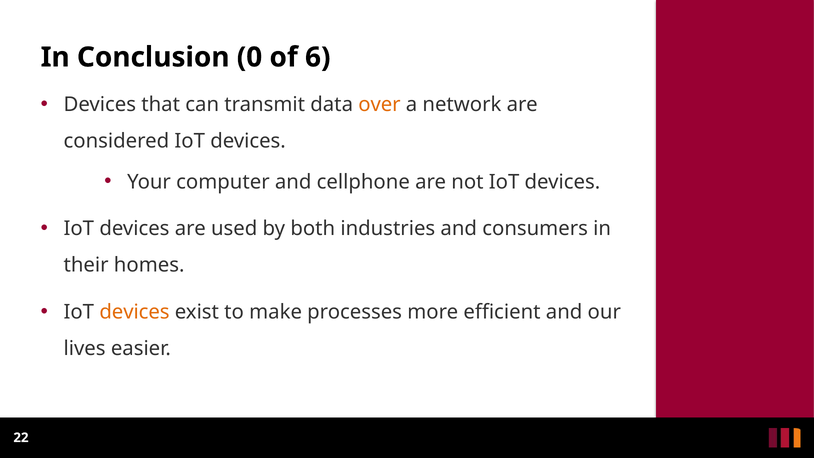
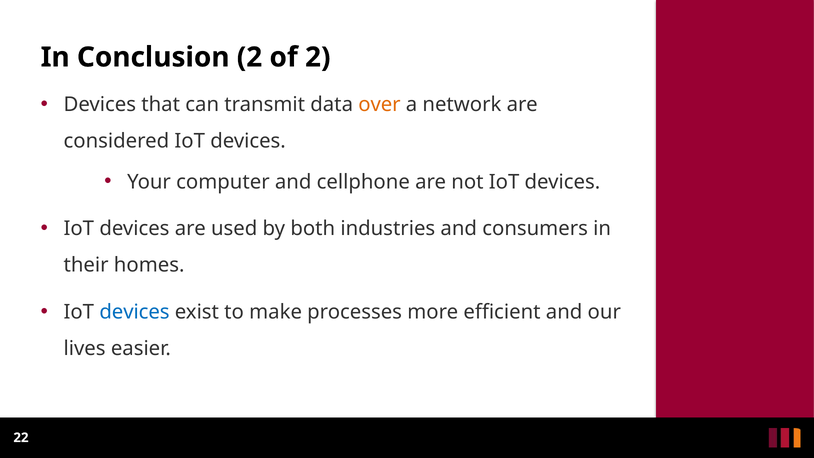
Conclusion 0: 0 -> 2
of 6: 6 -> 2
devices at (134, 312) colour: orange -> blue
